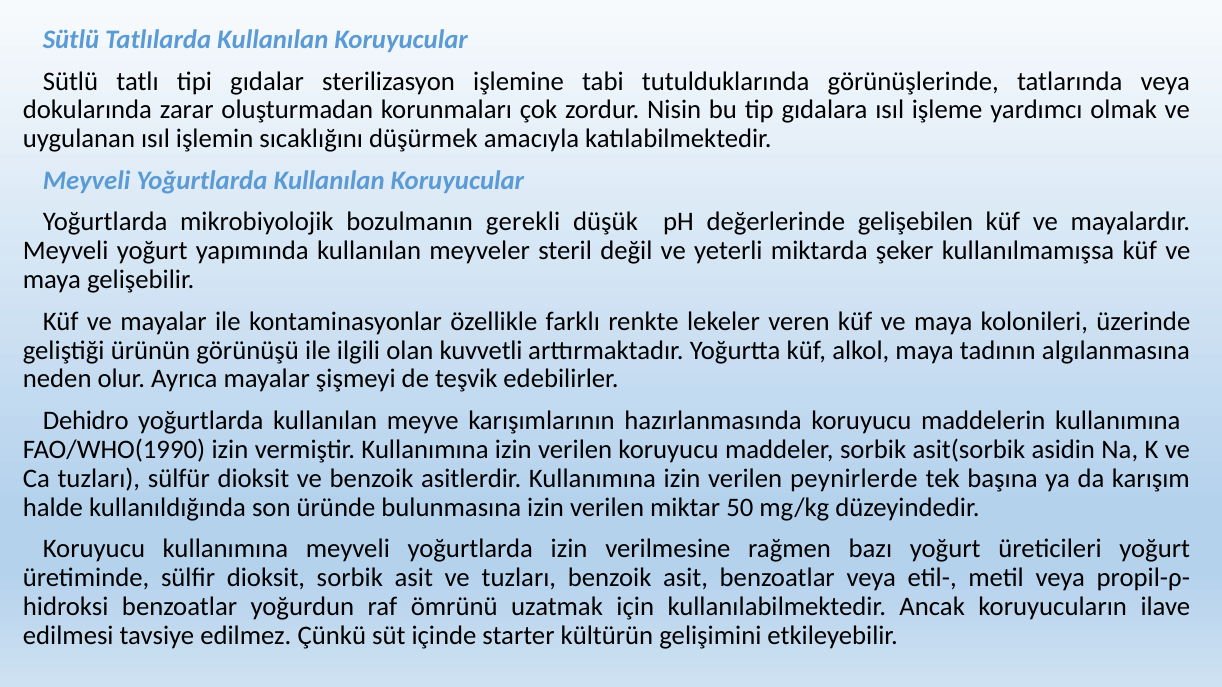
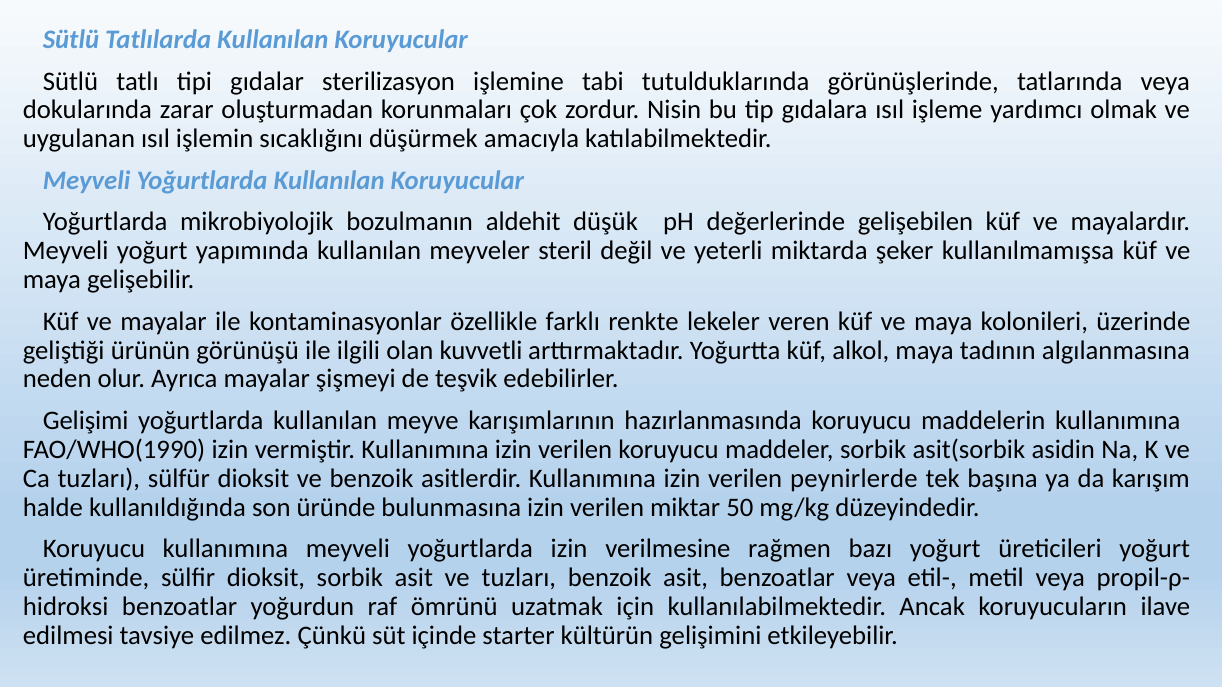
gerekli: gerekli -> aldehit
Dehidro: Dehidro -> Gelişimi
